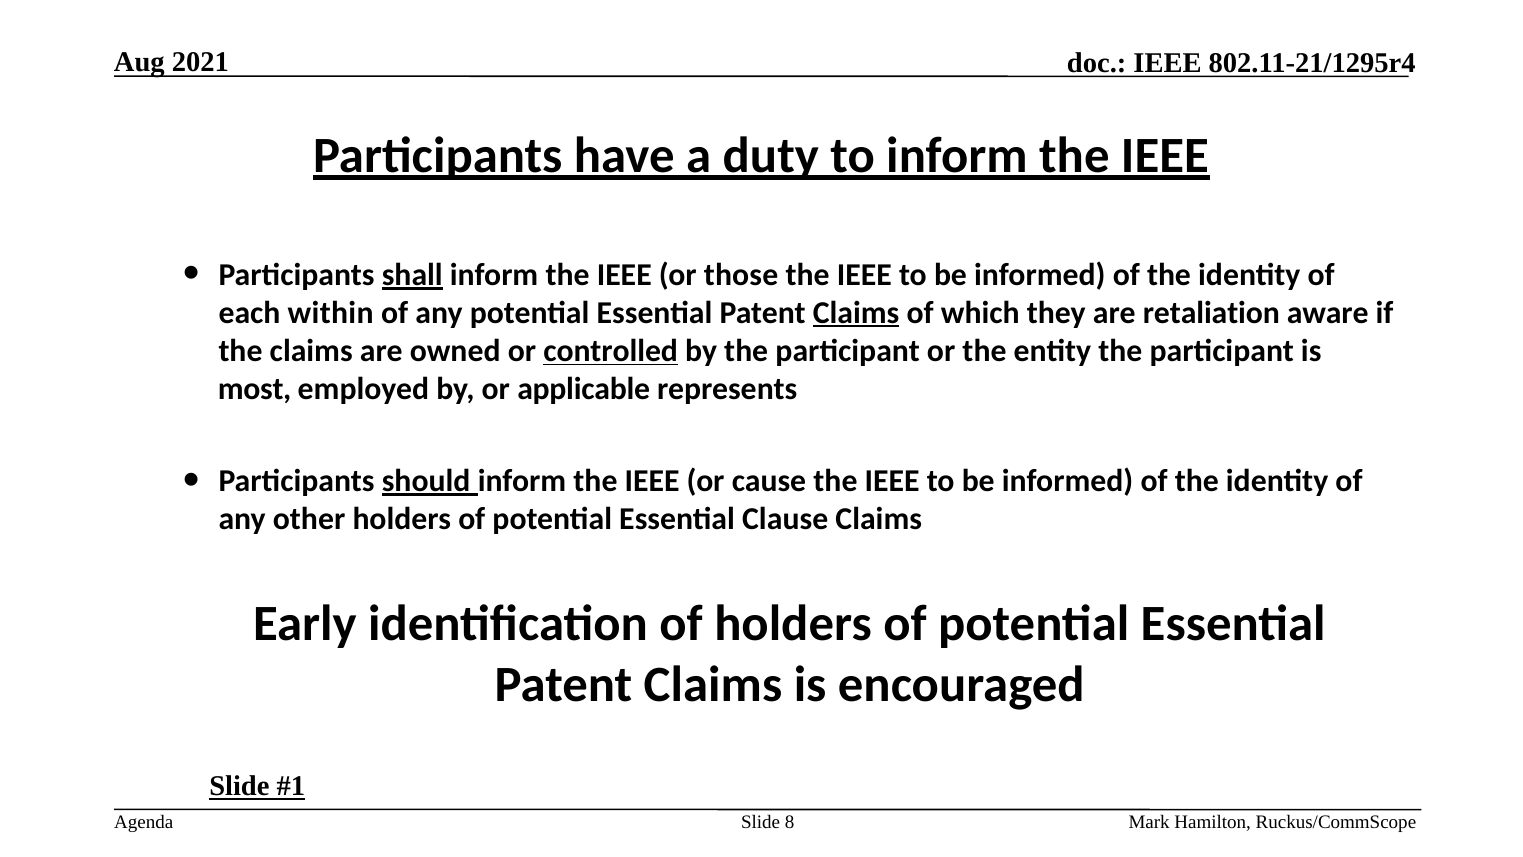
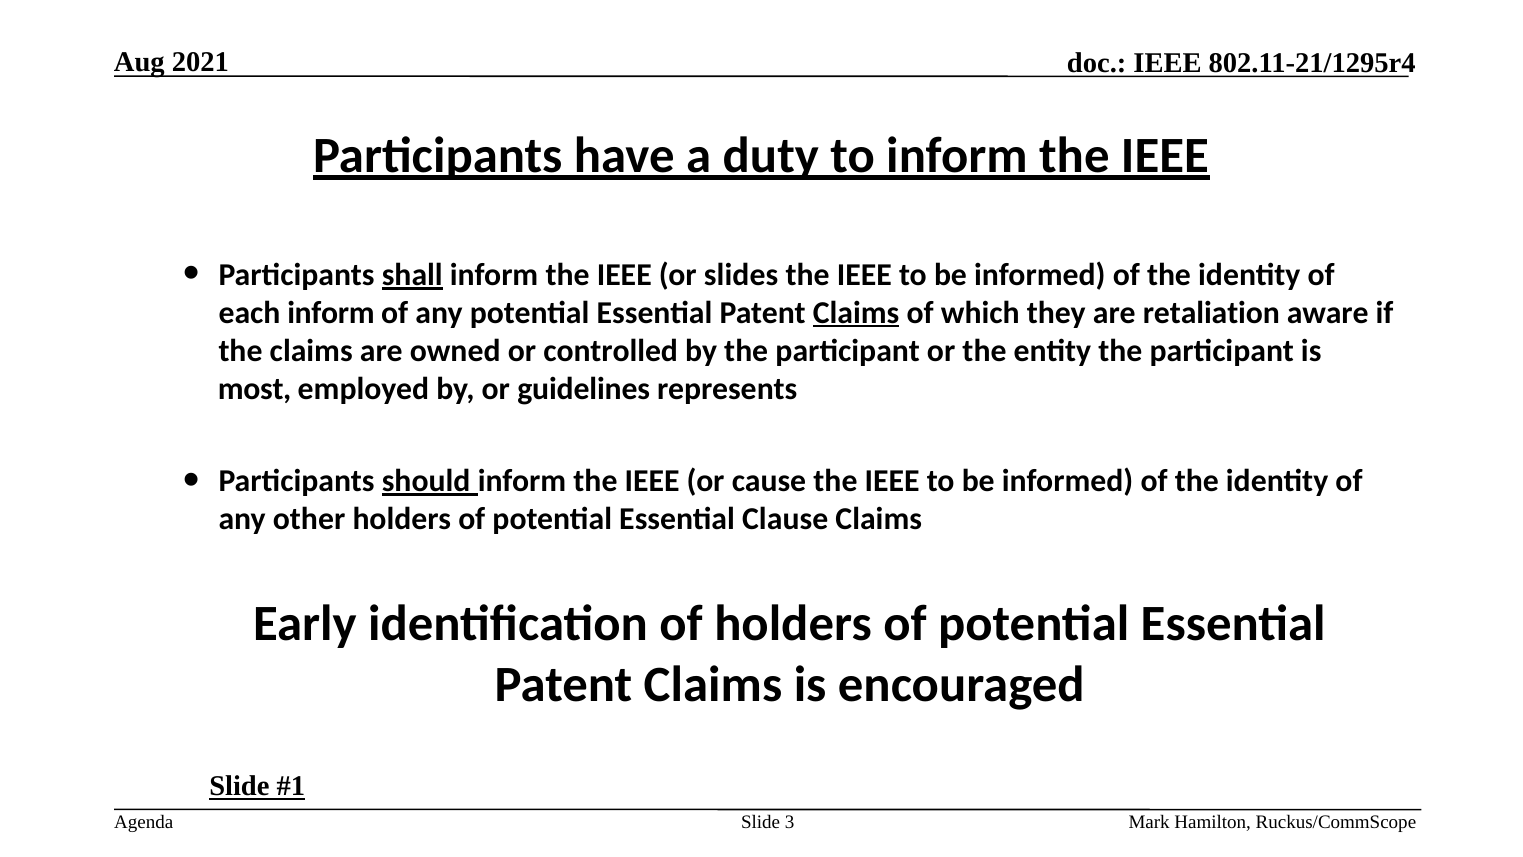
those: those -> slides
each within: within -> inform
controlled underline: present -> none
applicable: applicable -> guidelines
8: 8 -> 3
